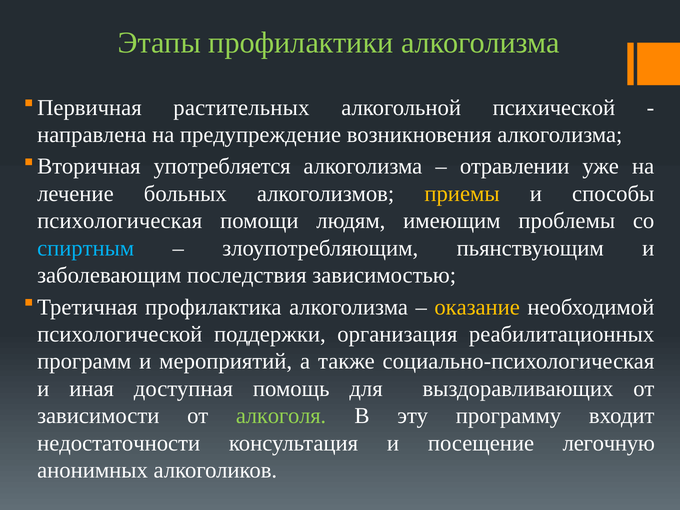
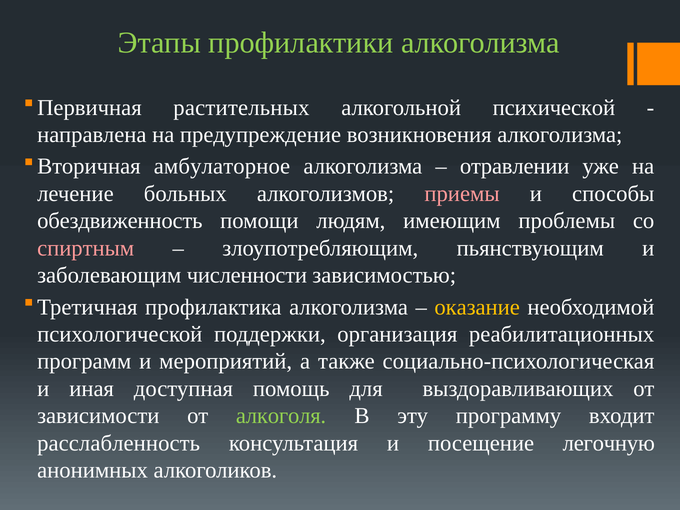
употребляется: употребляется -> амбулаторное
приемы colour: yellow -> pink
психологическая: психологическая -> обездвиженность
спиртным colour: light blue -> pink
последствия: последствия -> численности
недостаточности: недостаточности -> расслабленность
